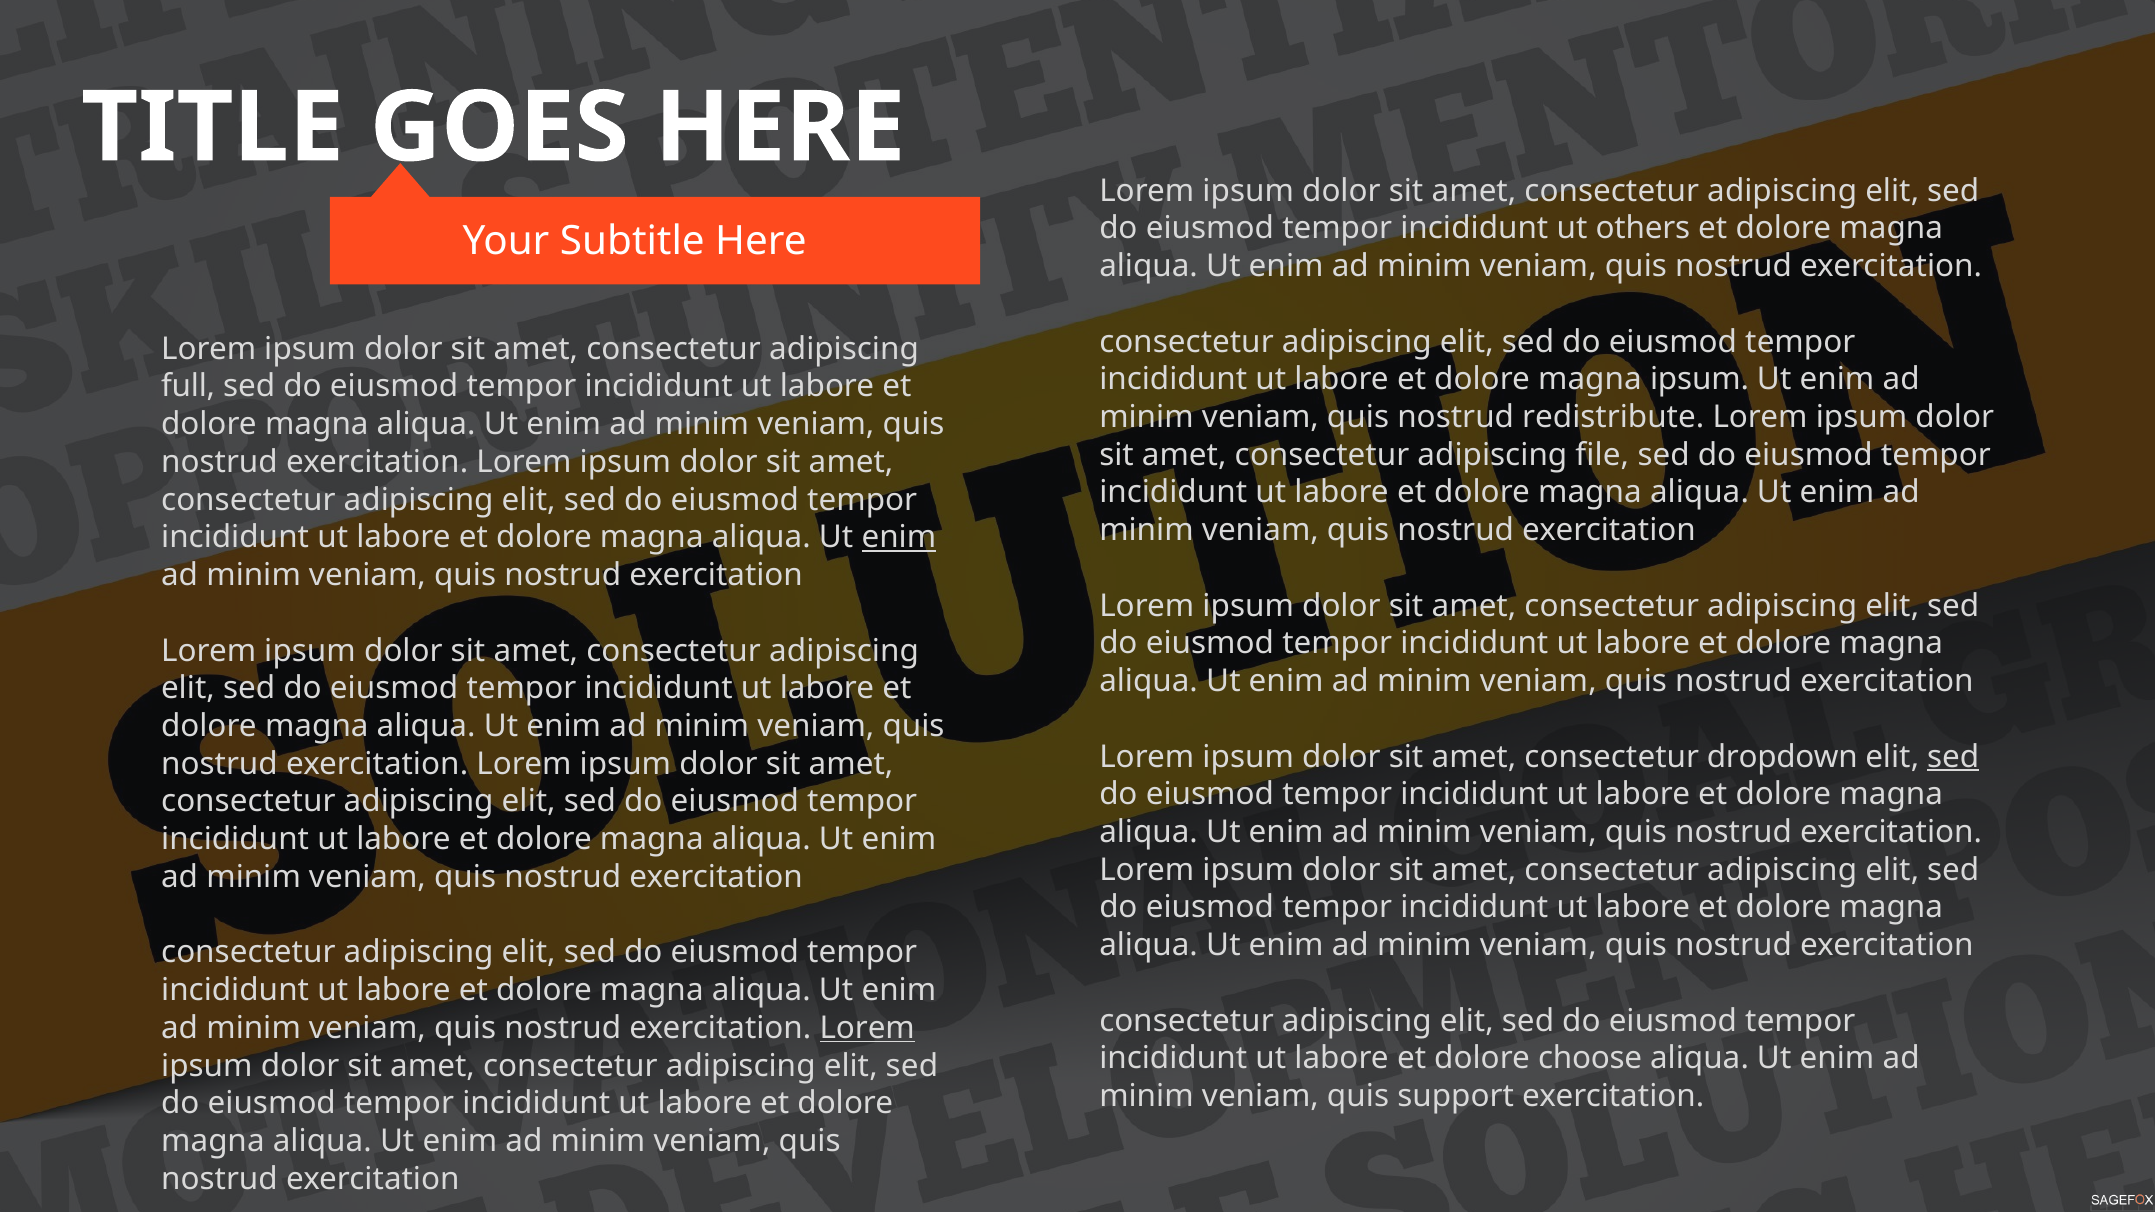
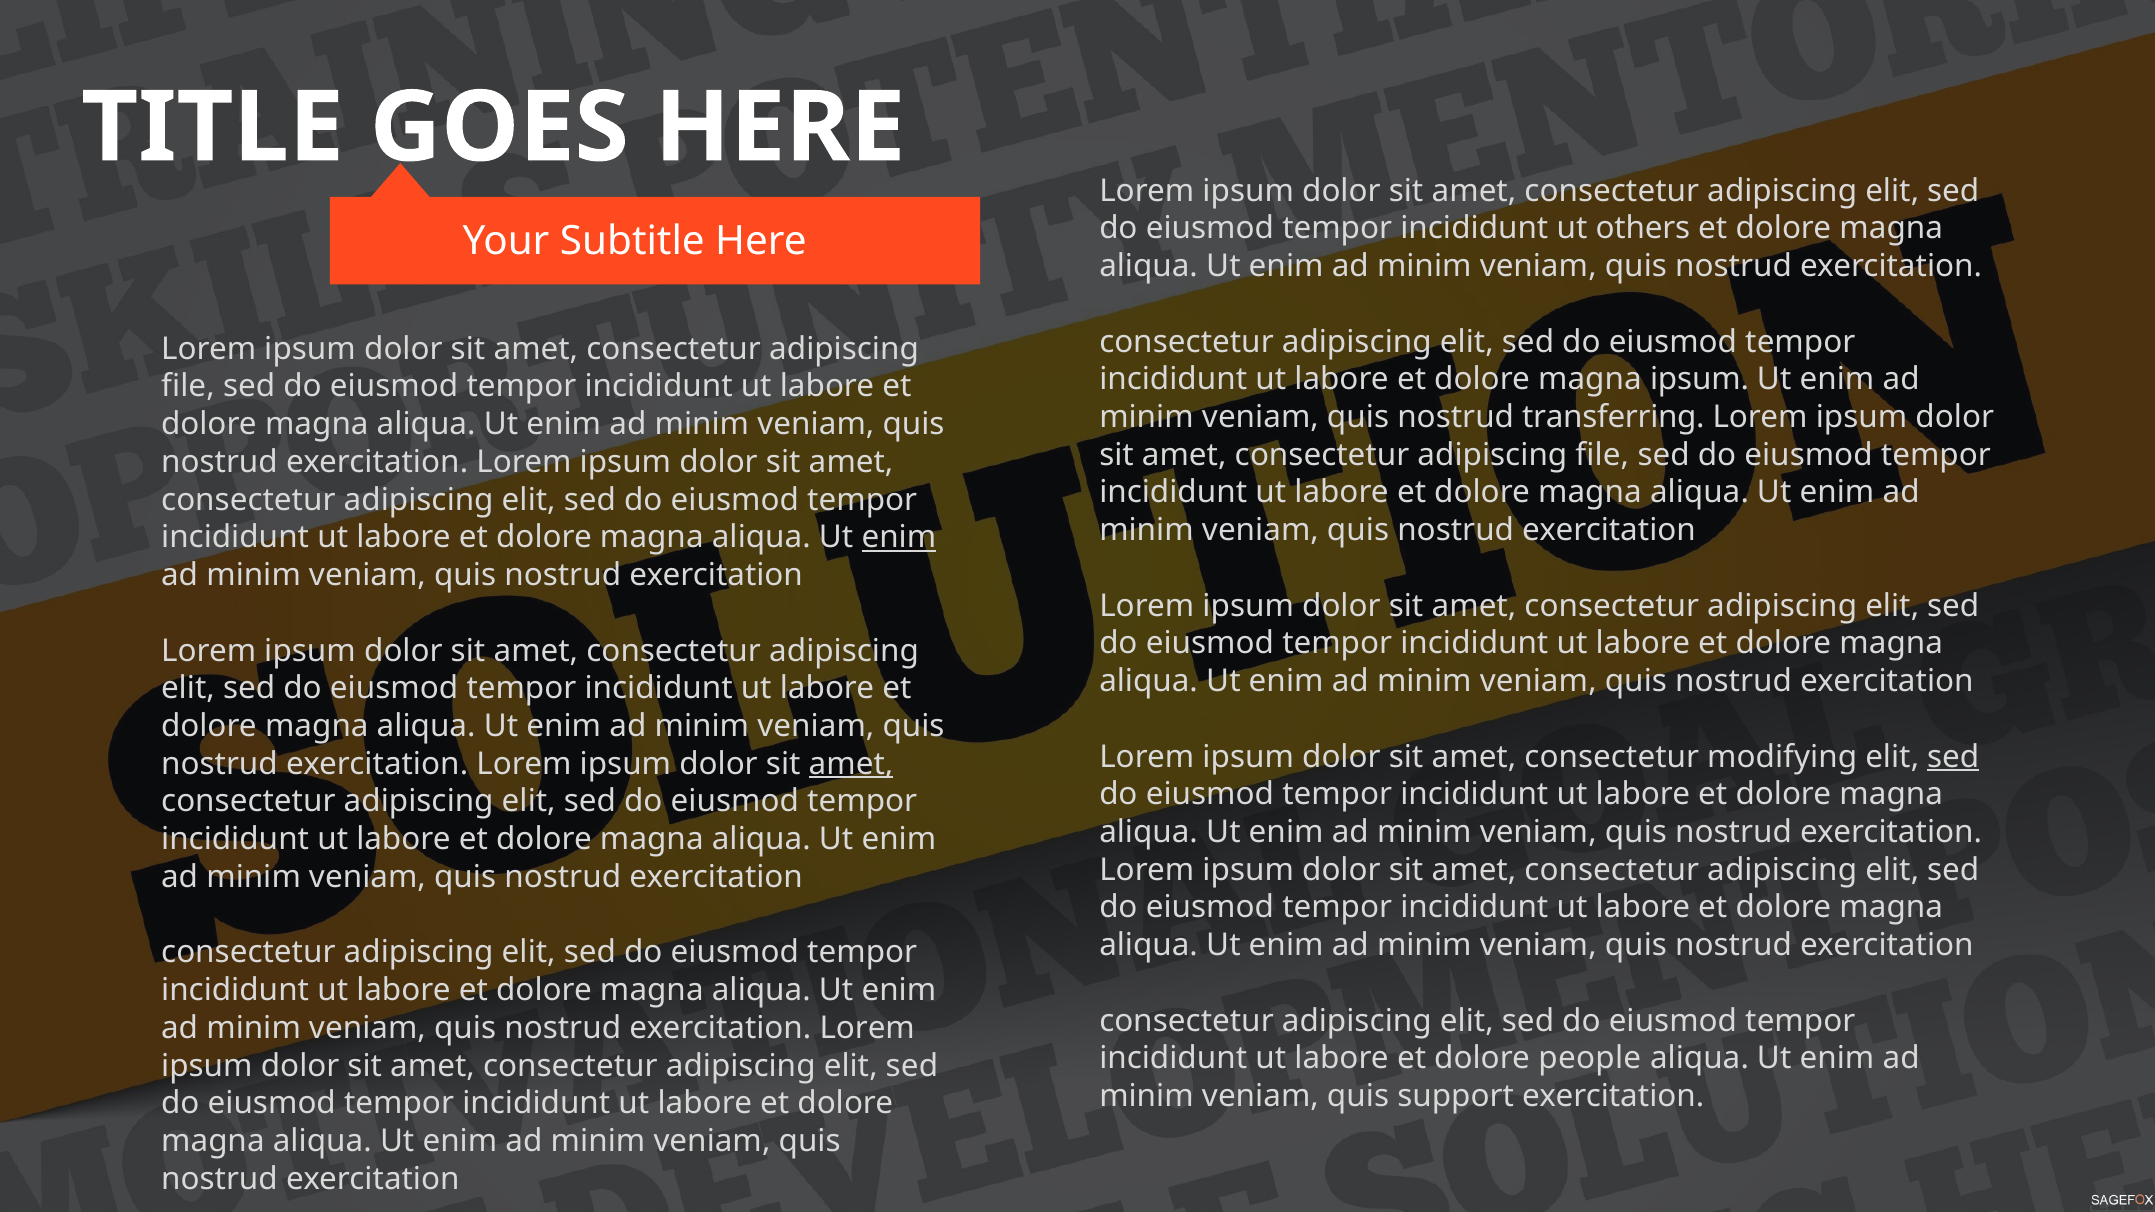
full at (188, 387): full -> file
redistribute: redistribute -> transferring
dropdown: dropdown -> modifying
amet at (851, 764) underline: none -> present
Lorem at (867, 1028) underline: present -> none
choose: choose -> people
